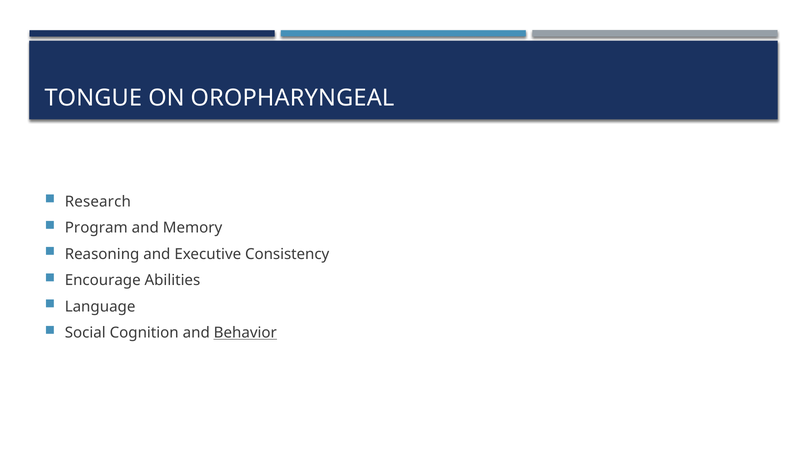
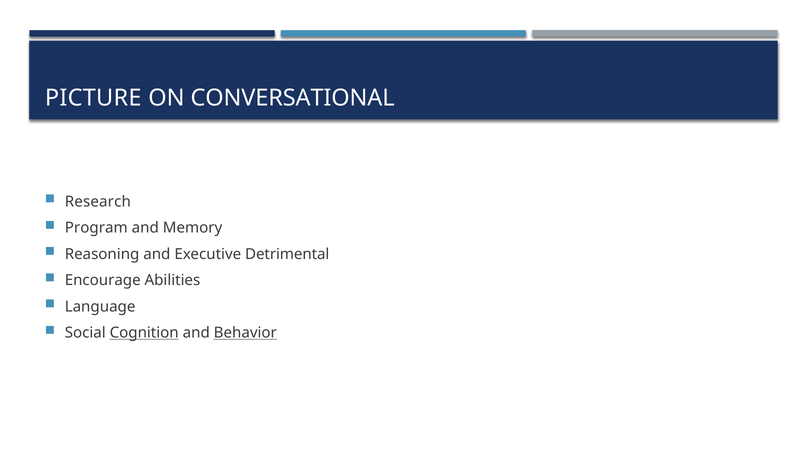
TONGUE: TONGUE -> PICTURE
OROPHARYNGEAL: OROPHARYNGEAL -> CONVERSATIONAL
Consistency: Consistency -> Detrimental
Cognition underline: none -> present
